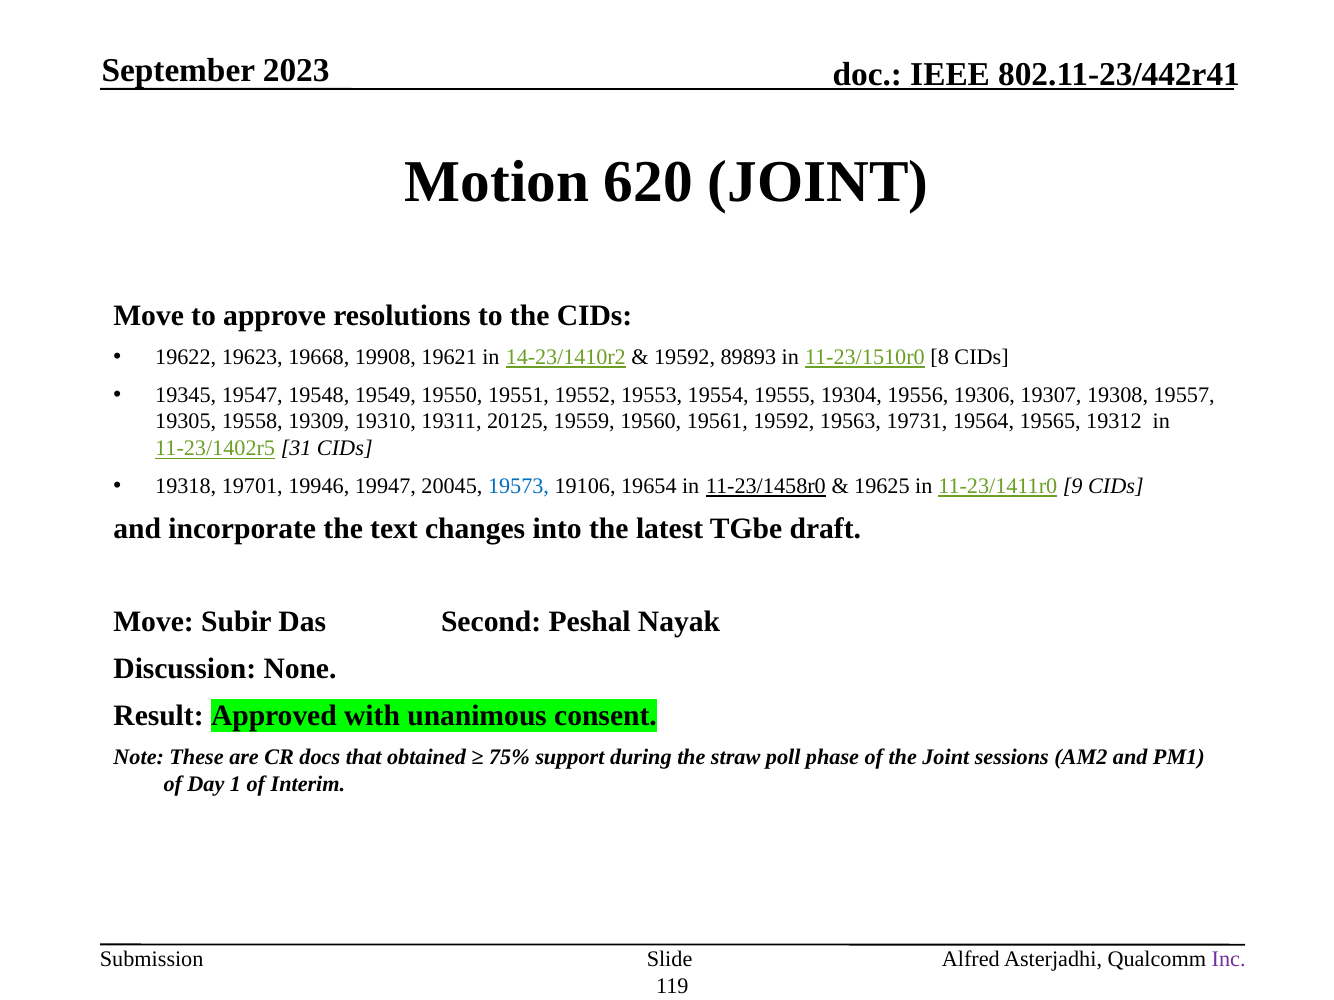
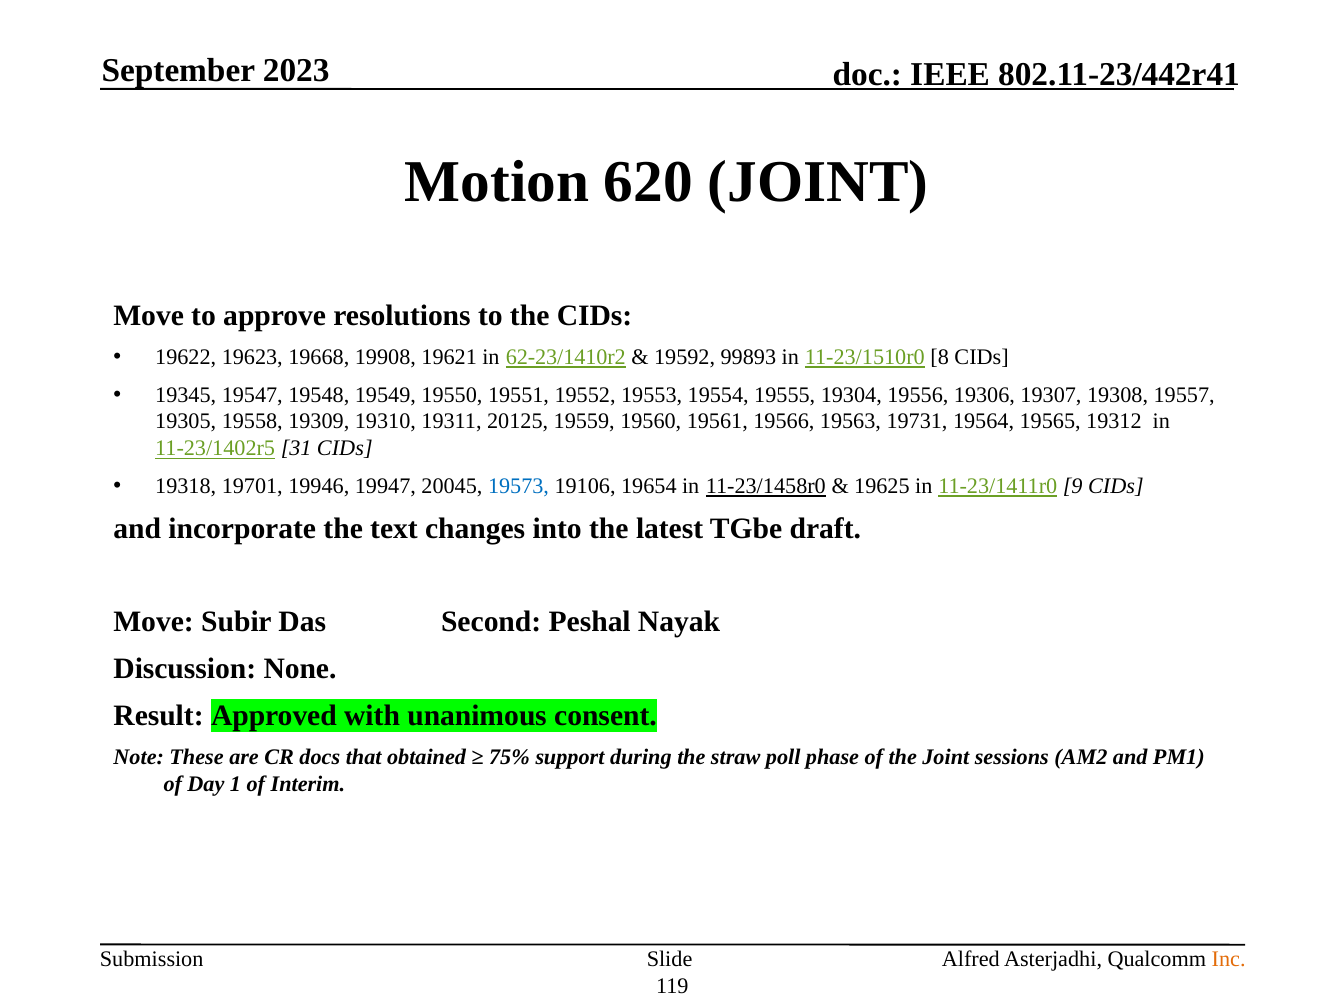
14-23/1410r2: 14-23/1410r2 -> 62-23/1410r2
89893: 89893 -> 99893
19561 19592: 19592 -> 19566
Inc colour: purple -> orange
